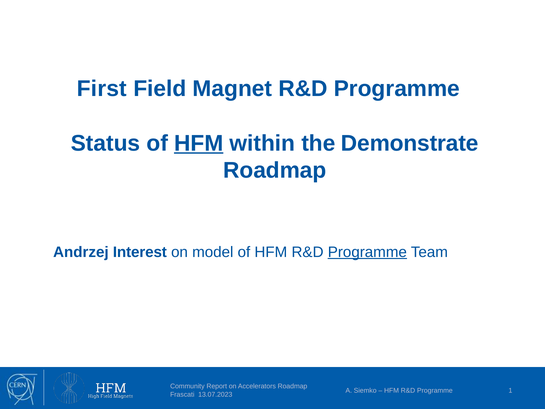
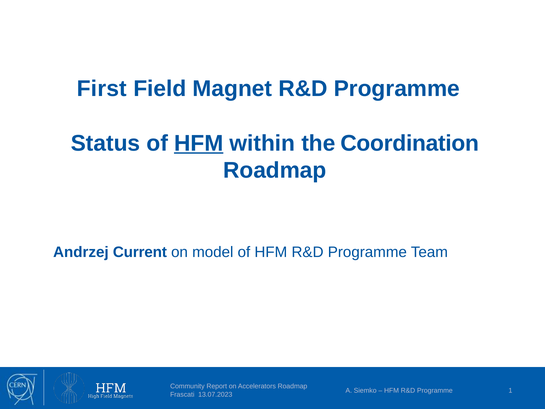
Demonstrate: Demonstrate -> Coordination
Interest: Interest -> Current
Programme at (367, 252) underline: present -> none
